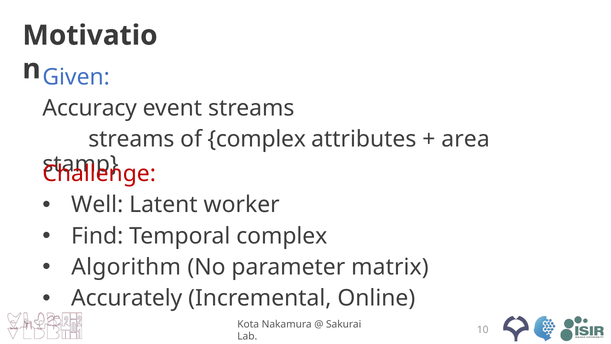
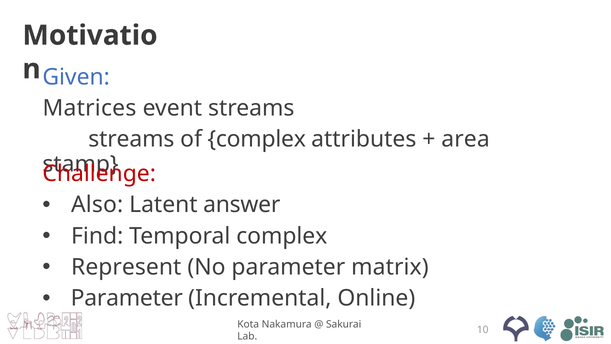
Accuracy: Accuracy -> Matrices
Well: Well -> Also
worker: worker -> answer
Algorithm: Algorithm -> Represent
Accurately at (127, 298): Accurately -> Parameter
